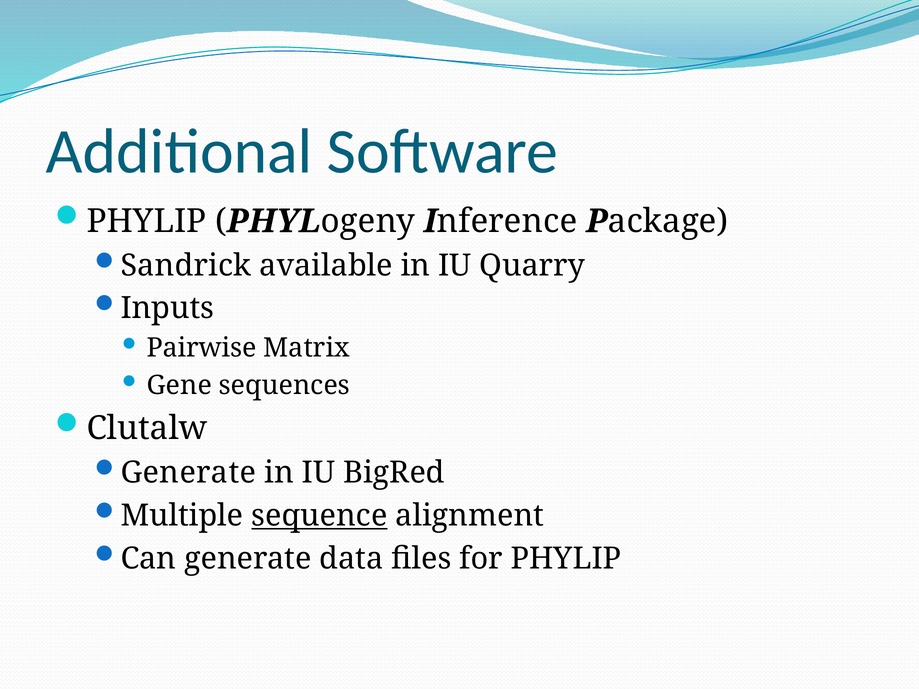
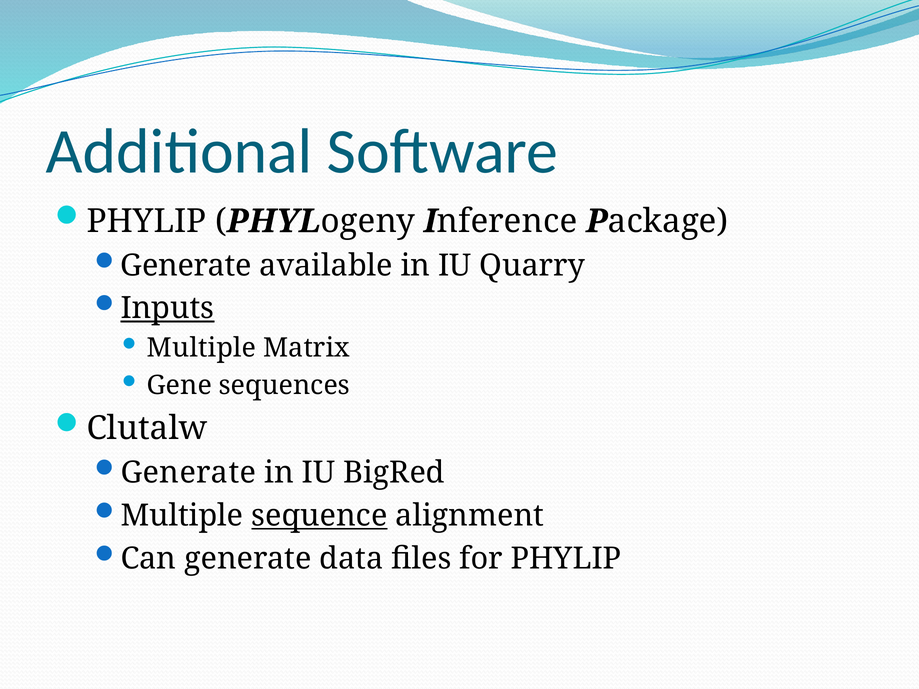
Sandrick at (186, 266): Sandrick -> Generate
Inputs underline: none -> present
Pairwise at (202, 348): Pairwise -> Multiple
